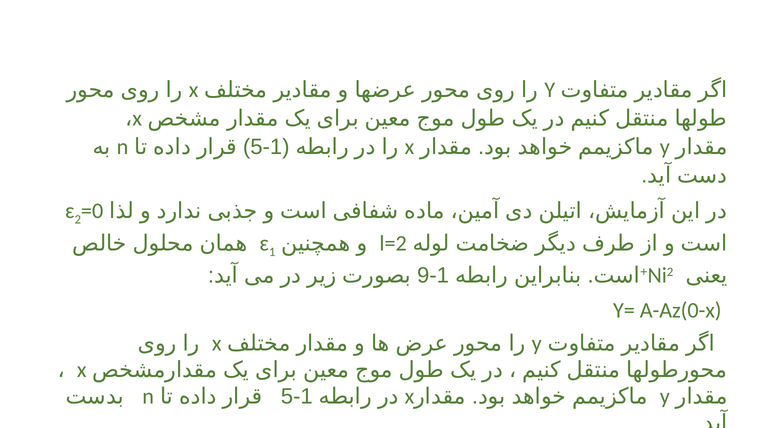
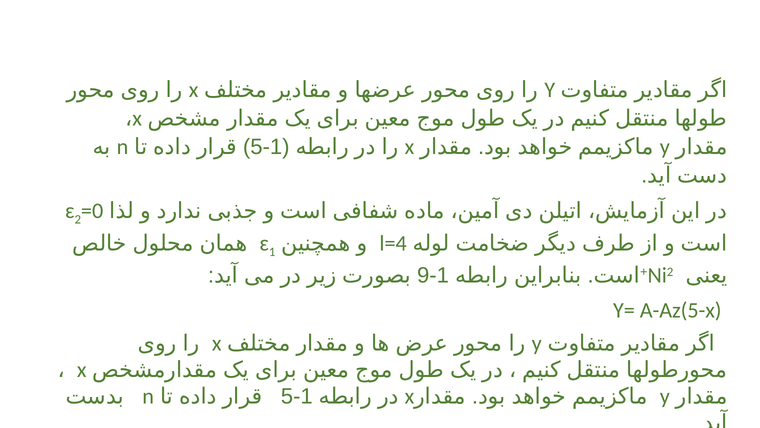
l=2: l=2 -> l=4
A-Az(0-x: A-Az(0-x -> A-Az(5-x
